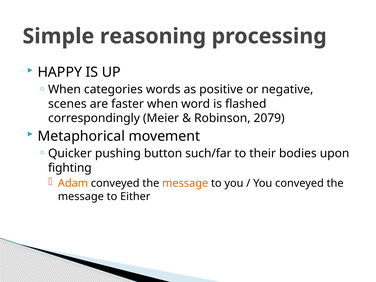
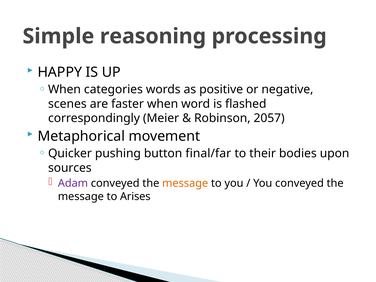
2079: 2079 -> 2057
such/far: such/far -> final/far
fighting: fighting -> sources
Adam colour: orange -> purple
Either: Either -> Arises
